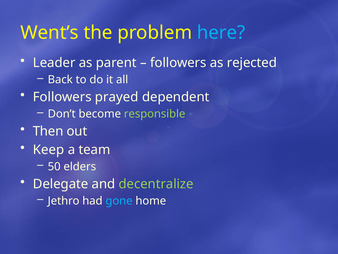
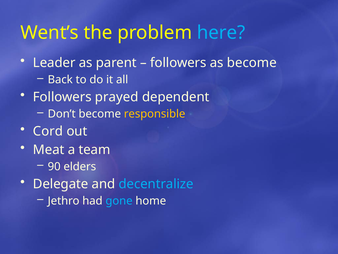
as rejected: rejected -> become
responsible colour: light green -> yellow
Then: Then -> Cord
Keep: Keep -> Meat
50: 50 -> 90
decentralize colour: light green -> light blue
